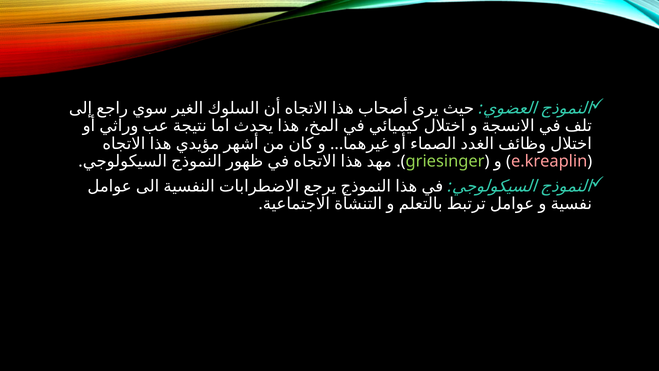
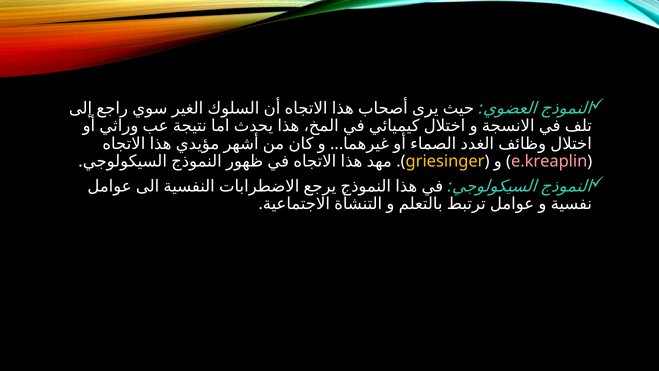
griesinger colour: light green -> yellow
